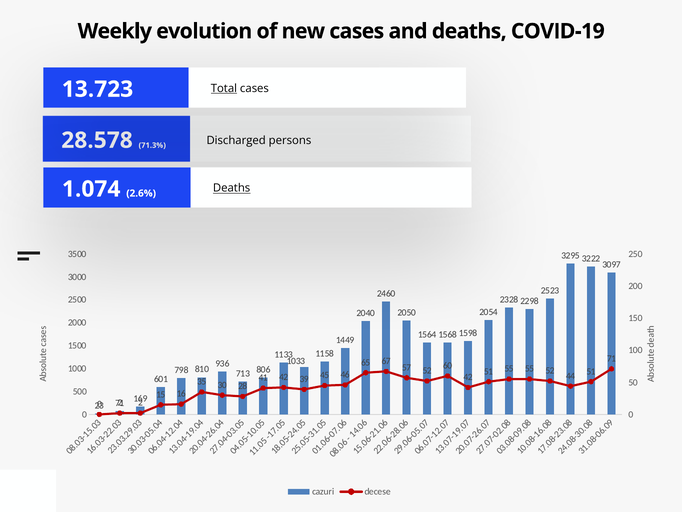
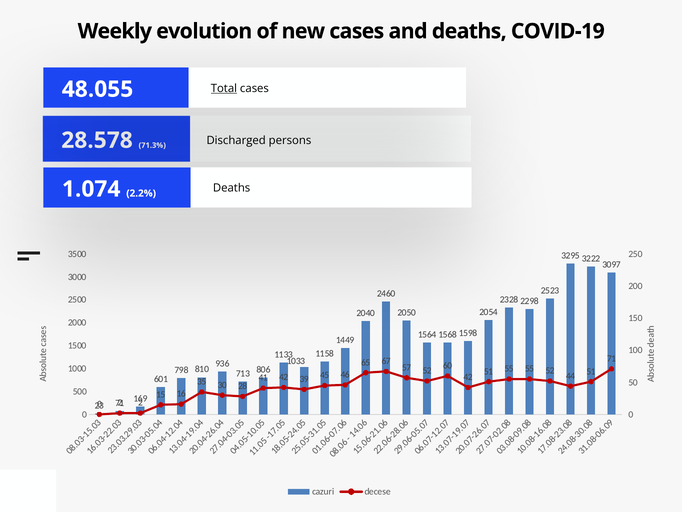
13.723: 13.723 -> 48.055
2.6%: 2.6% -> 2.2%
Deaths at (232, 188) underline: present -> none
